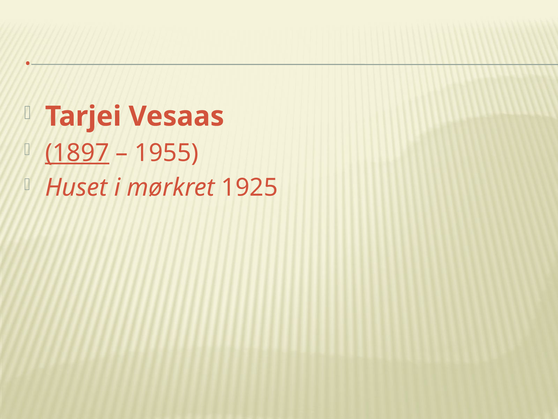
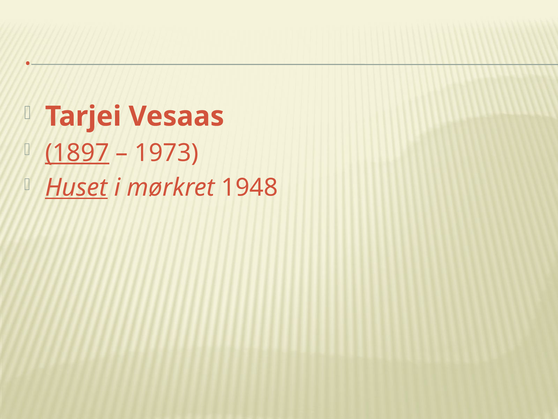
1955: 1955 -> 1973
Huset underline: none -> present
1925: 1925 -> 1948
